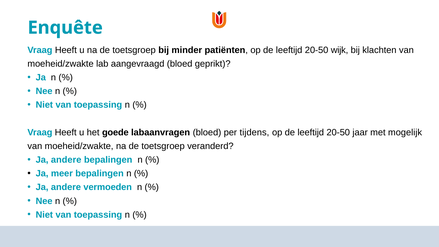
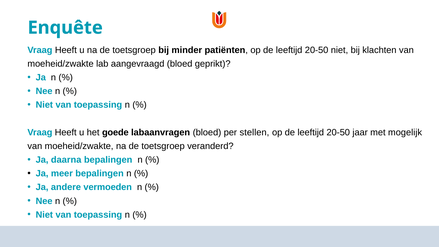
20-50 wijk: wijk -> niet
tijdens: tijdens -> stellen
andere at (66, 160): andere -> daarna
